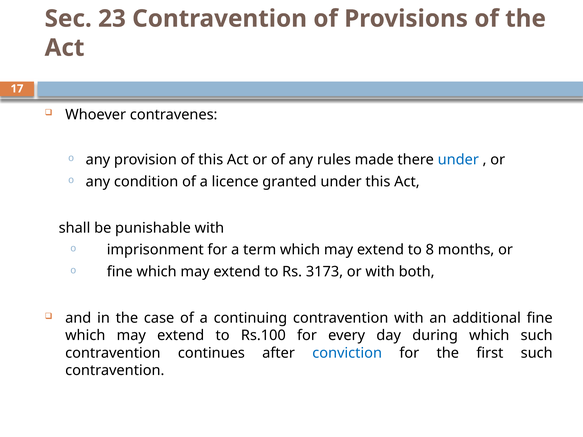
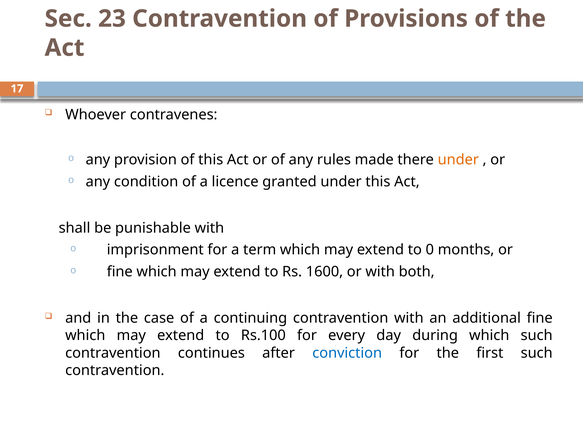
under at (458, 160) colour: blue -> orange
8: 8 -> 0
3173: 3173 -> 1600
